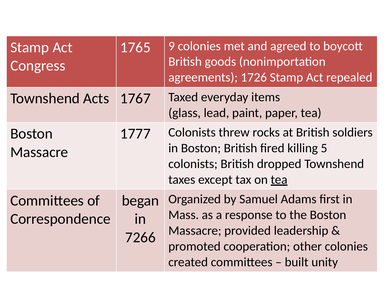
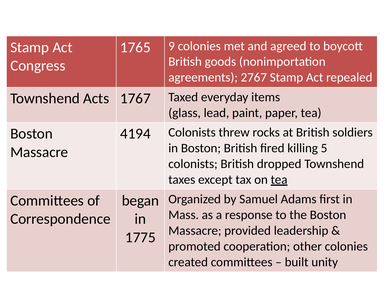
1726: 1726 -> 2767
1777: 1777 -> 4194
7266: 7266 -> 1775
